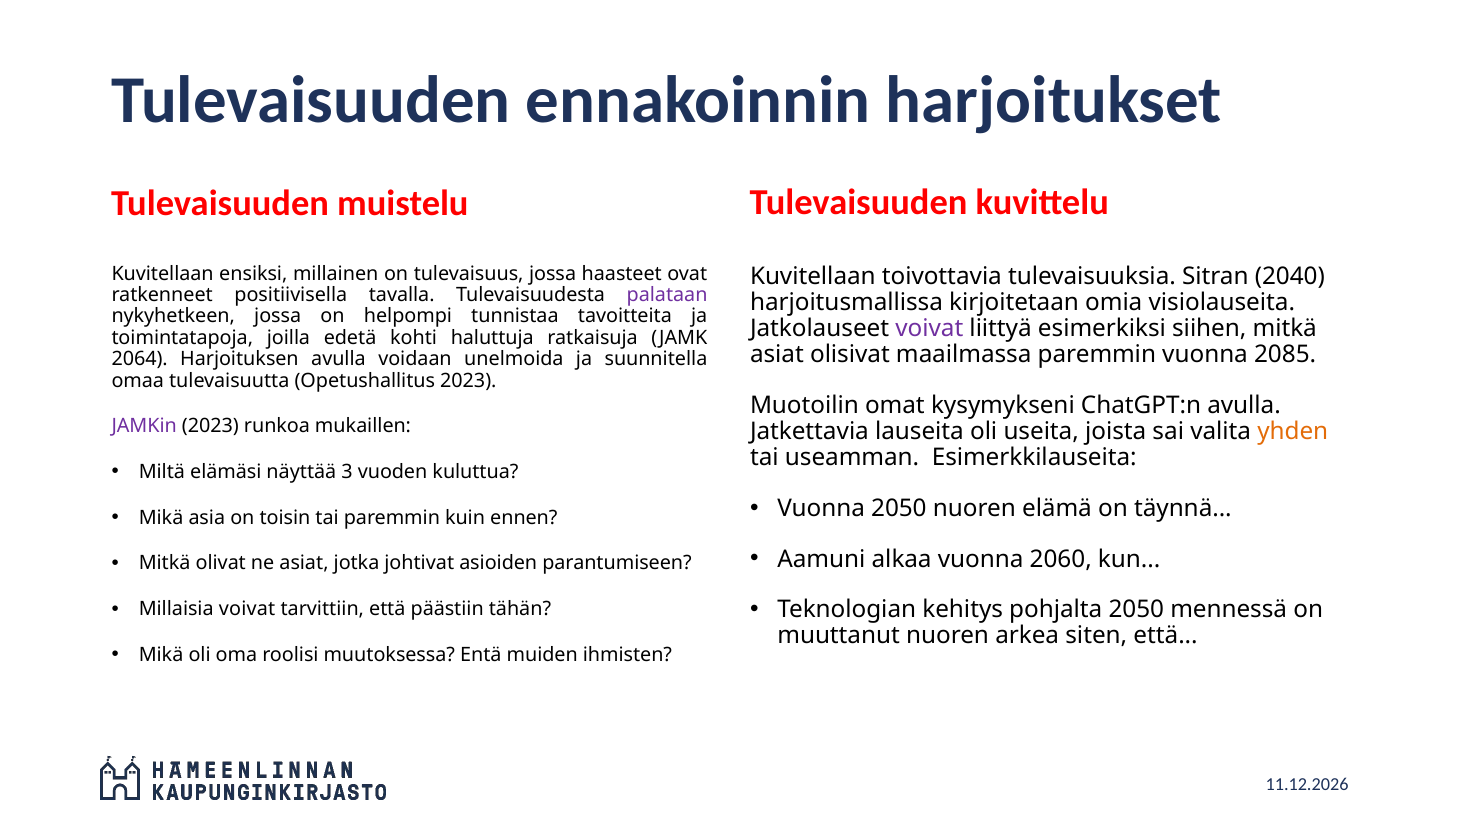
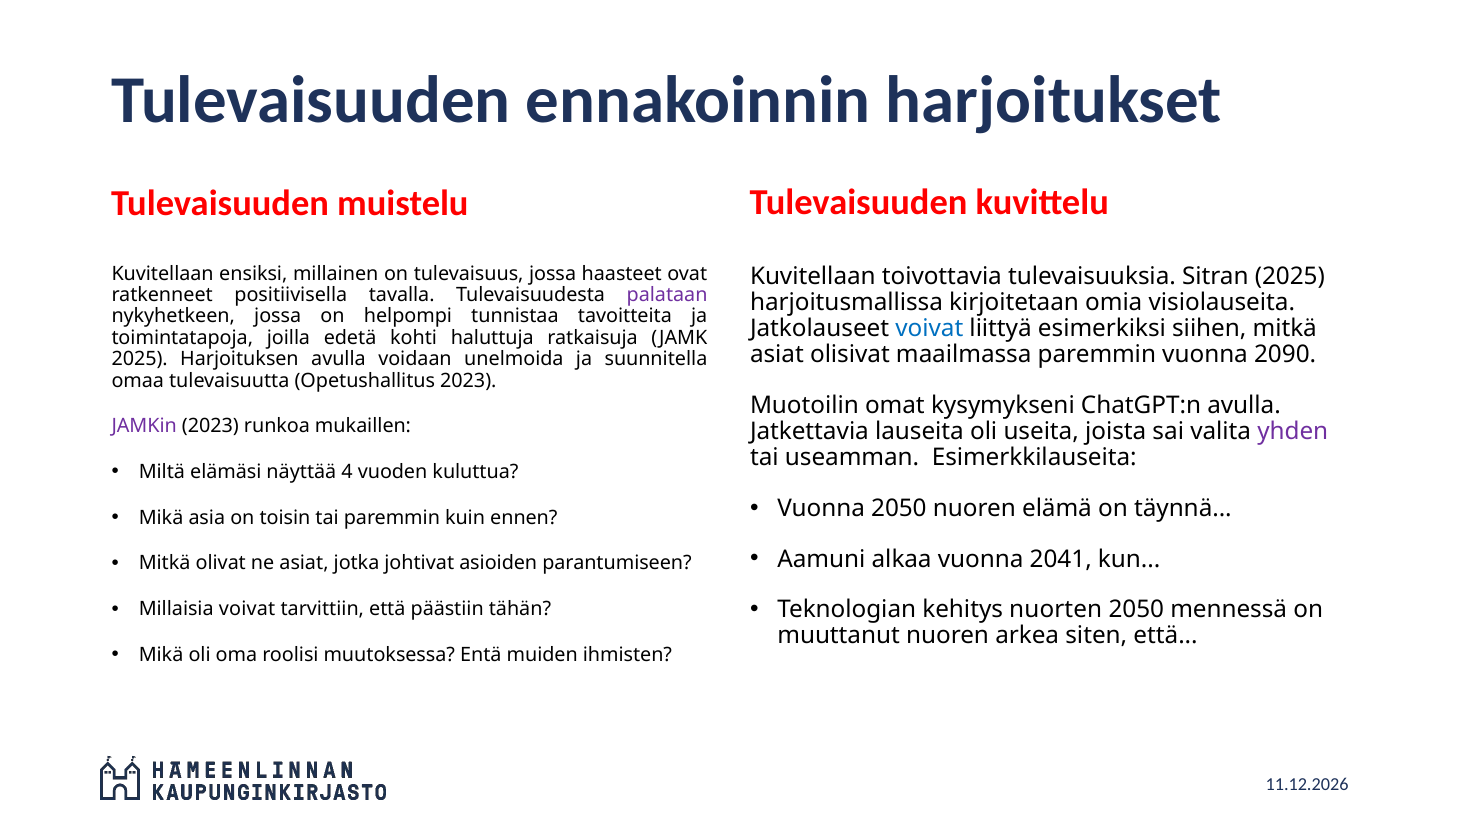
Sitran 2040: 2040 -> 2025
voivat at (929, 329) colour: purple -> blue
2085: 2085 -> 2090
2064 at (140, 359): 2064 -> 2025
yhden colour: orange -> purple
3: 3 -> 4
2060: 2060 -> 2041
pohjalta: pohjalta -> nuorten
